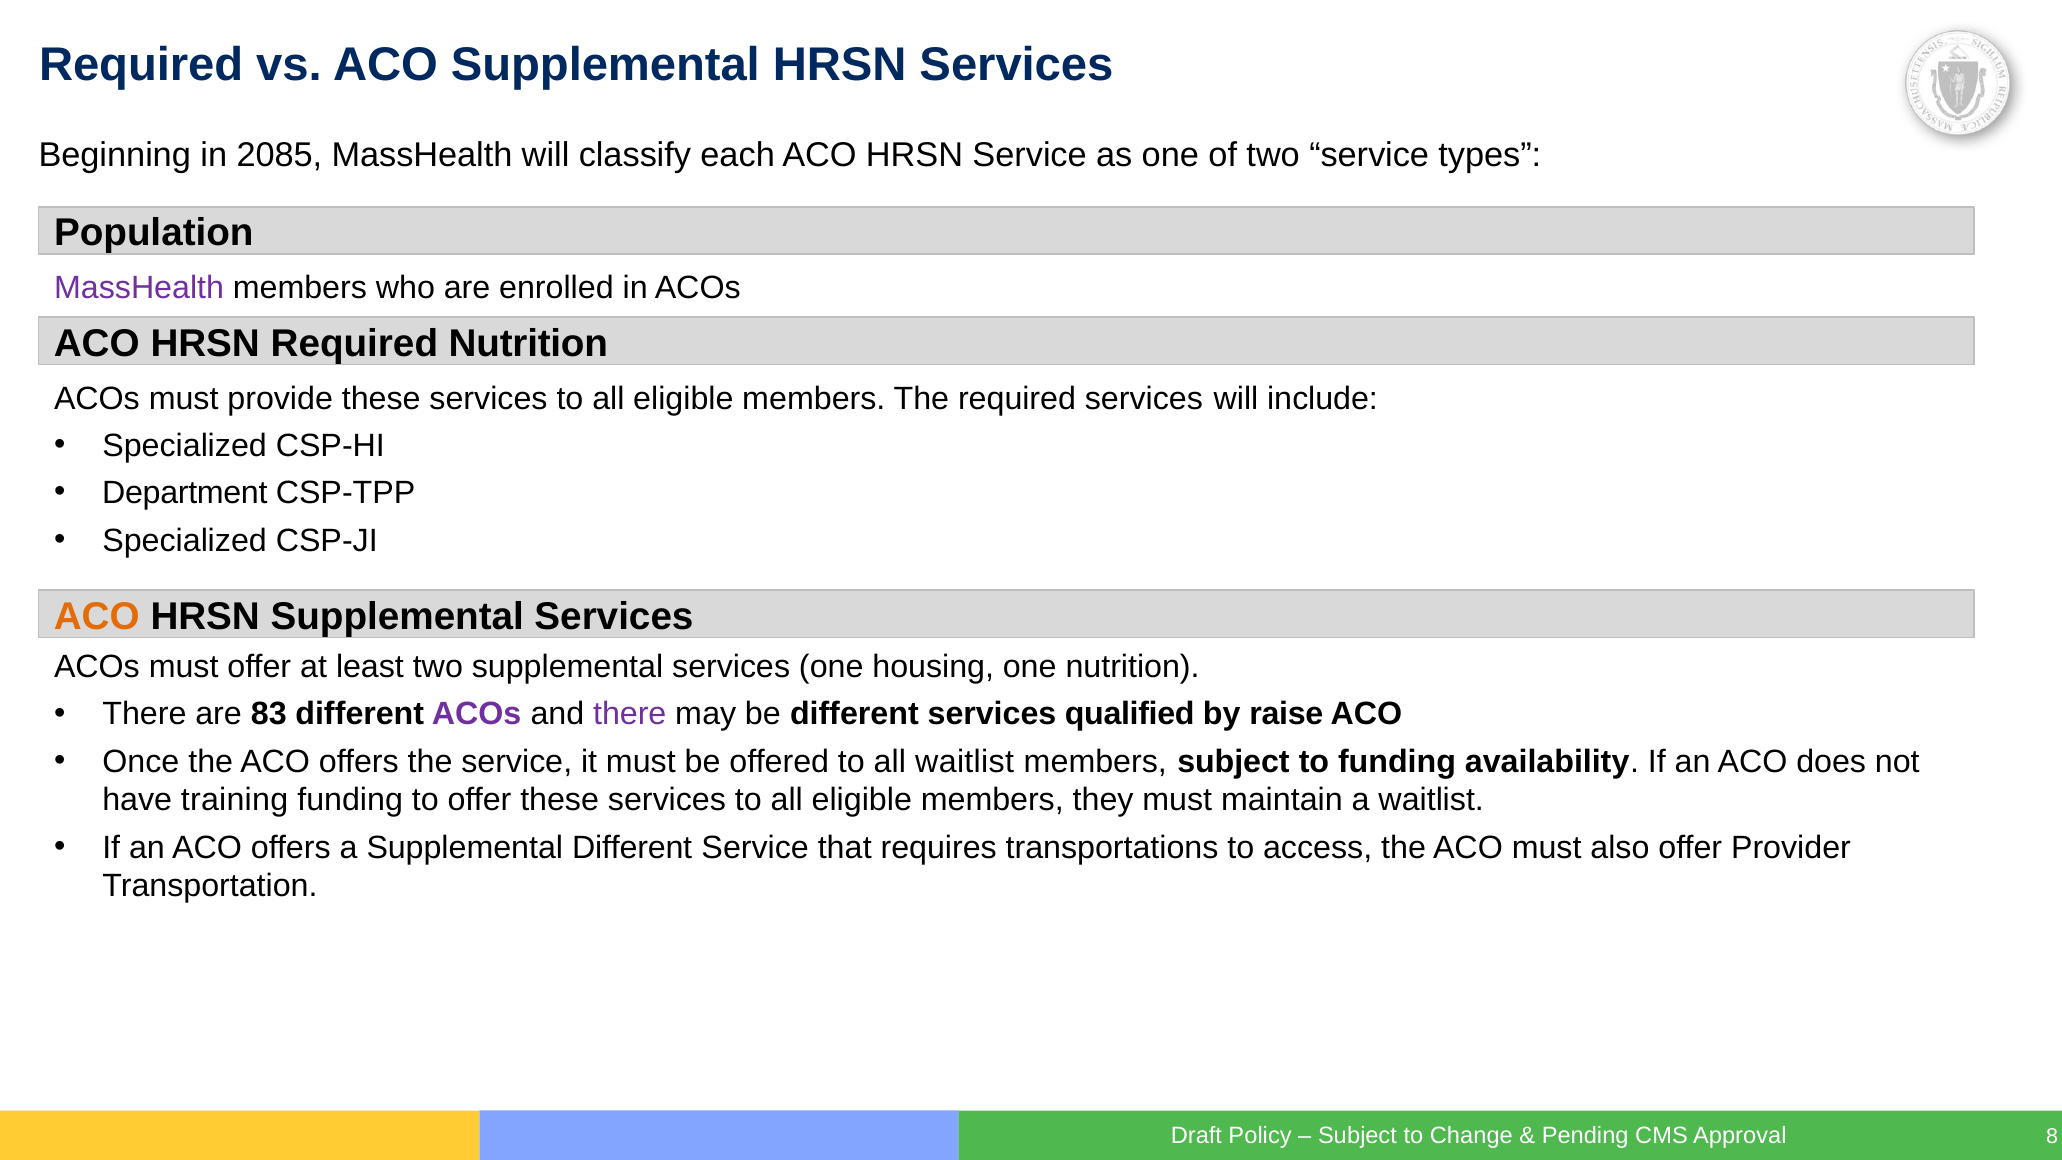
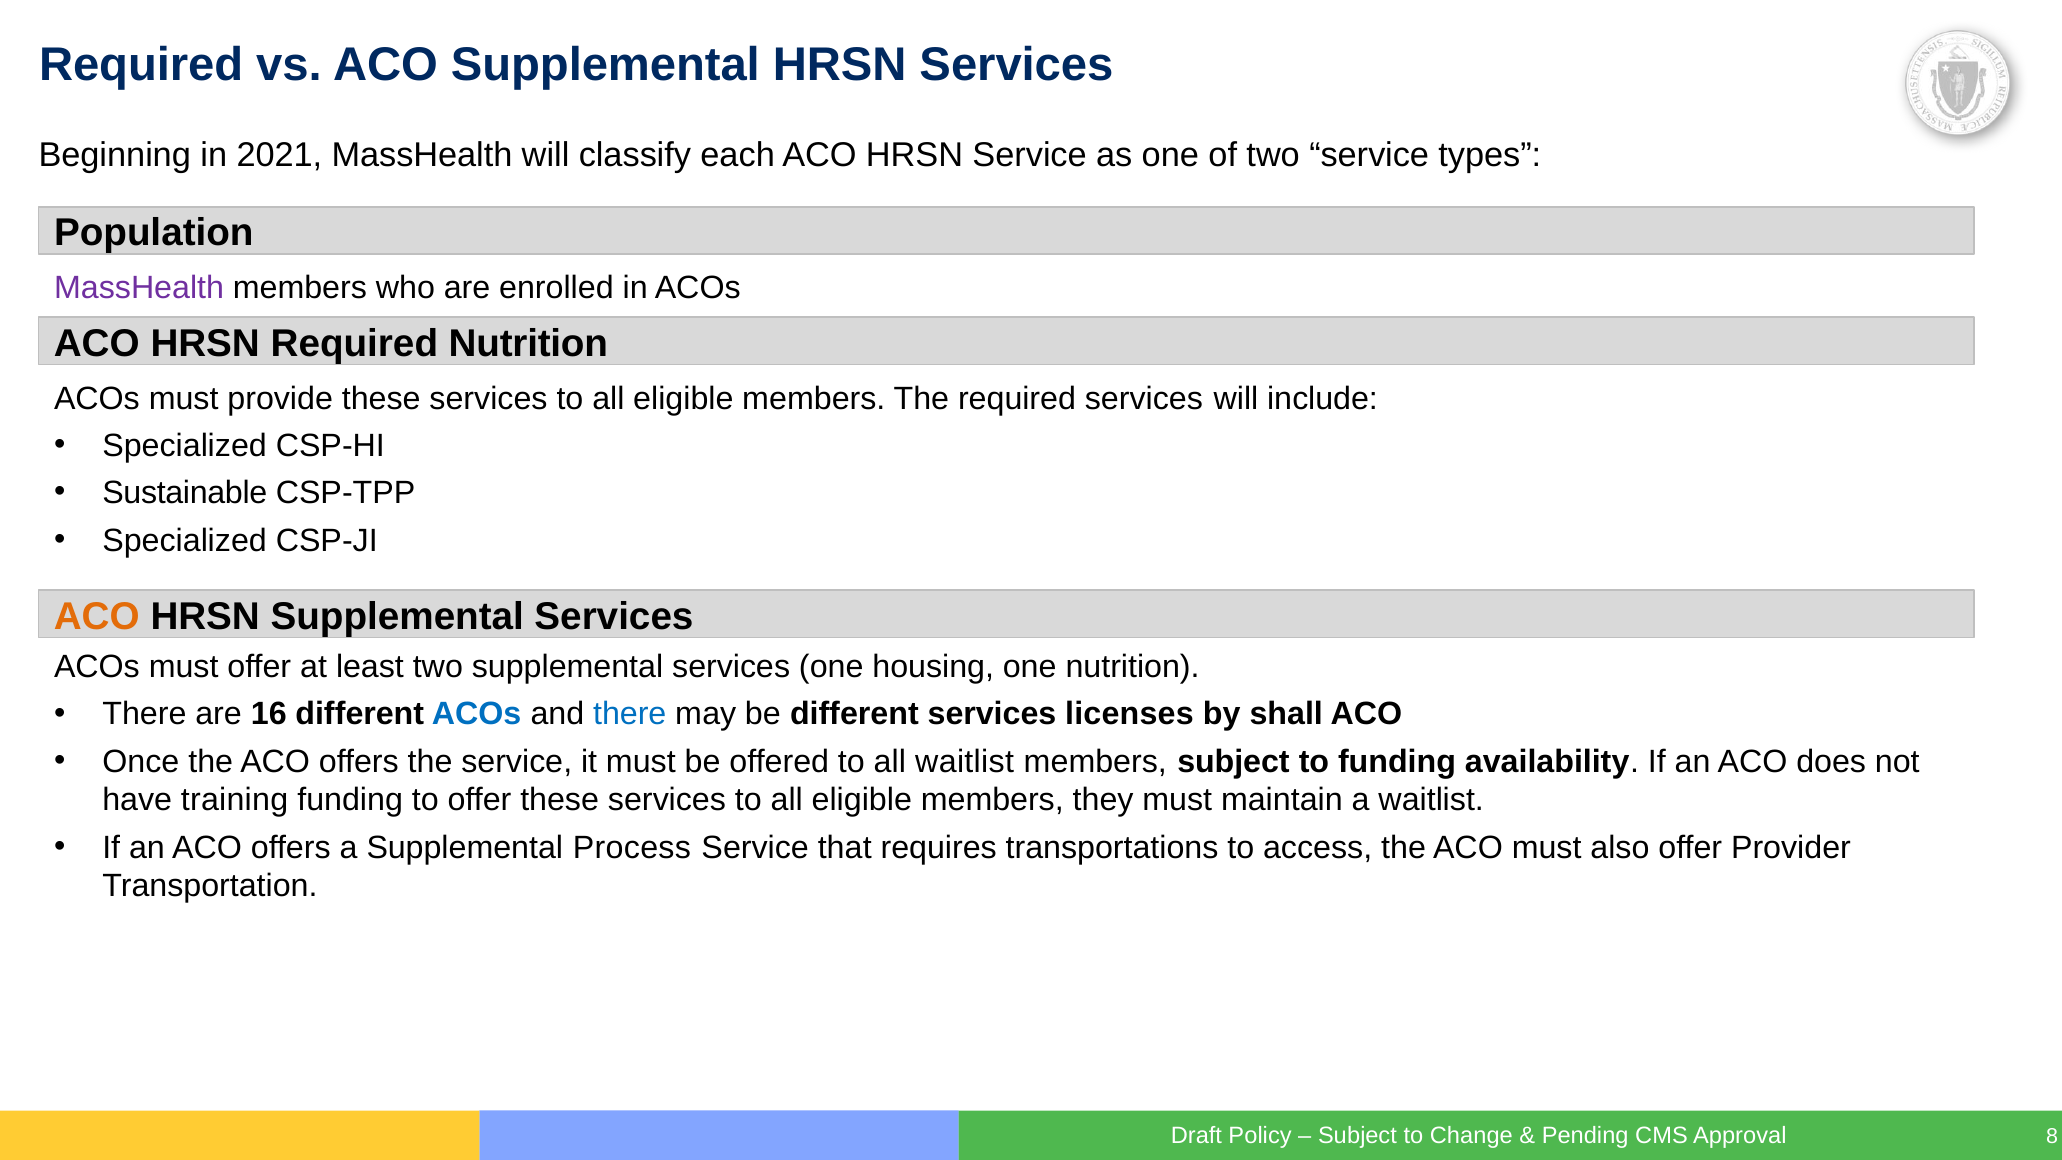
2085: 2085 -> 2021
Department: Department -> Sustainable
83: 83 -> 16
ACOs at (477, 714) colour: purple -> blue
there at (630, 714) colour: purple -> blue
qualified: qualified -> licenses
raise: raise -> shall
Supplemental Different: Different -> Process
